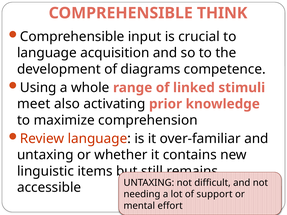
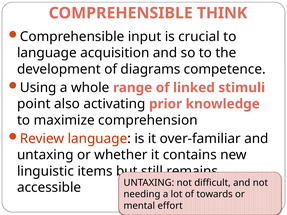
meet: meet -> point
support: support -> towards
